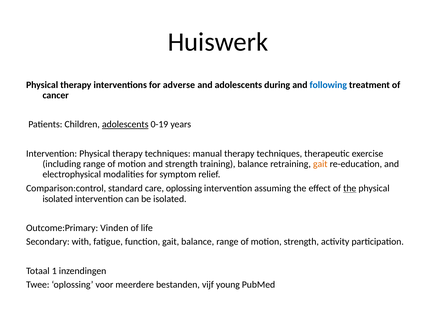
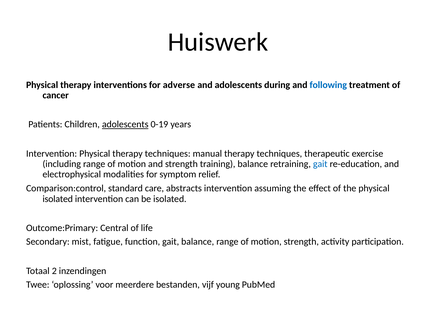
gait at (320, 164) colour: orange -> blue
care oplossing: oplossing -> abstracts
the at (350, 188) underline: present -> none
Vinden: Vinden -> Central
with: with -> mist
1: 1 -> 2
